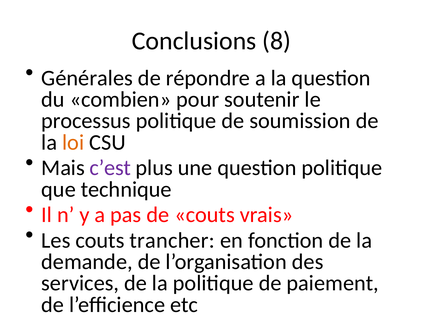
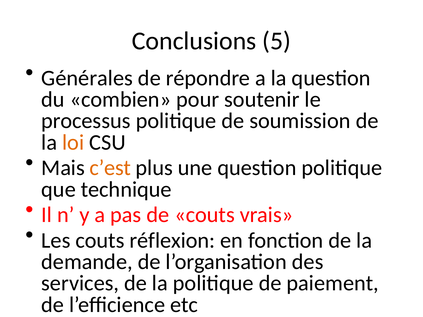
8: 8 -> 5
c’est colour: purple -> orange
trancher: trancher -> réflexion
